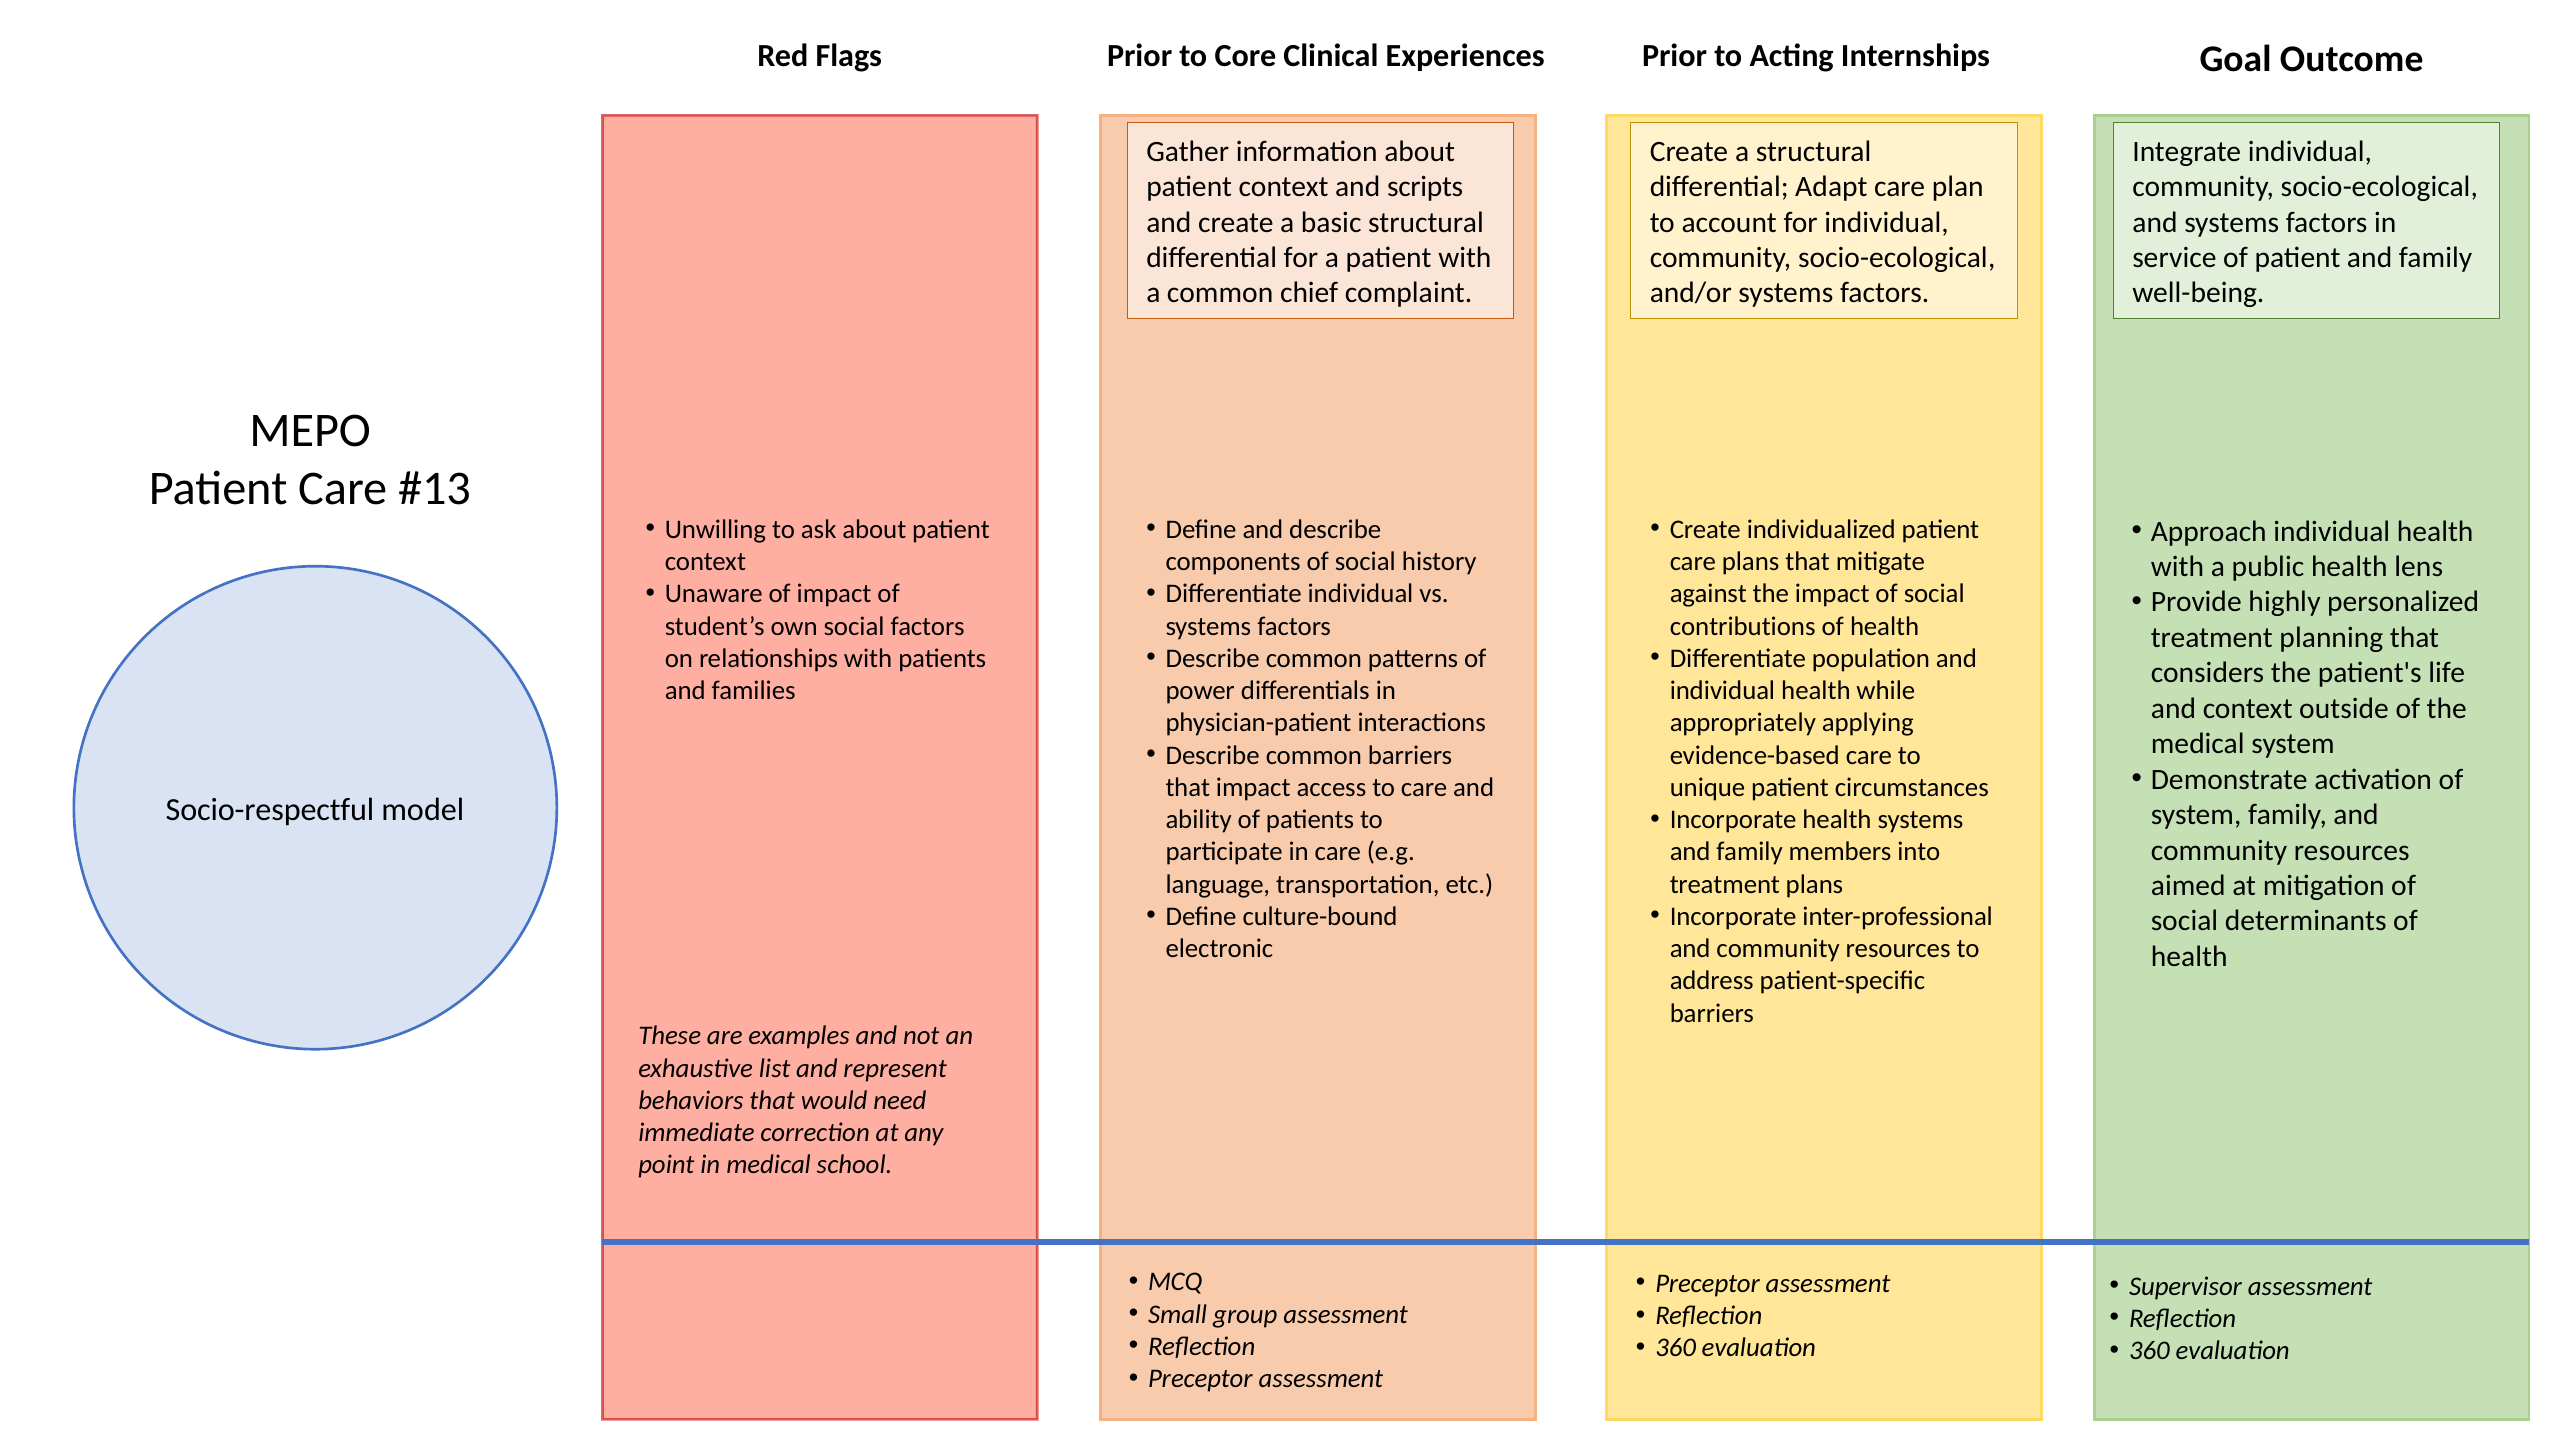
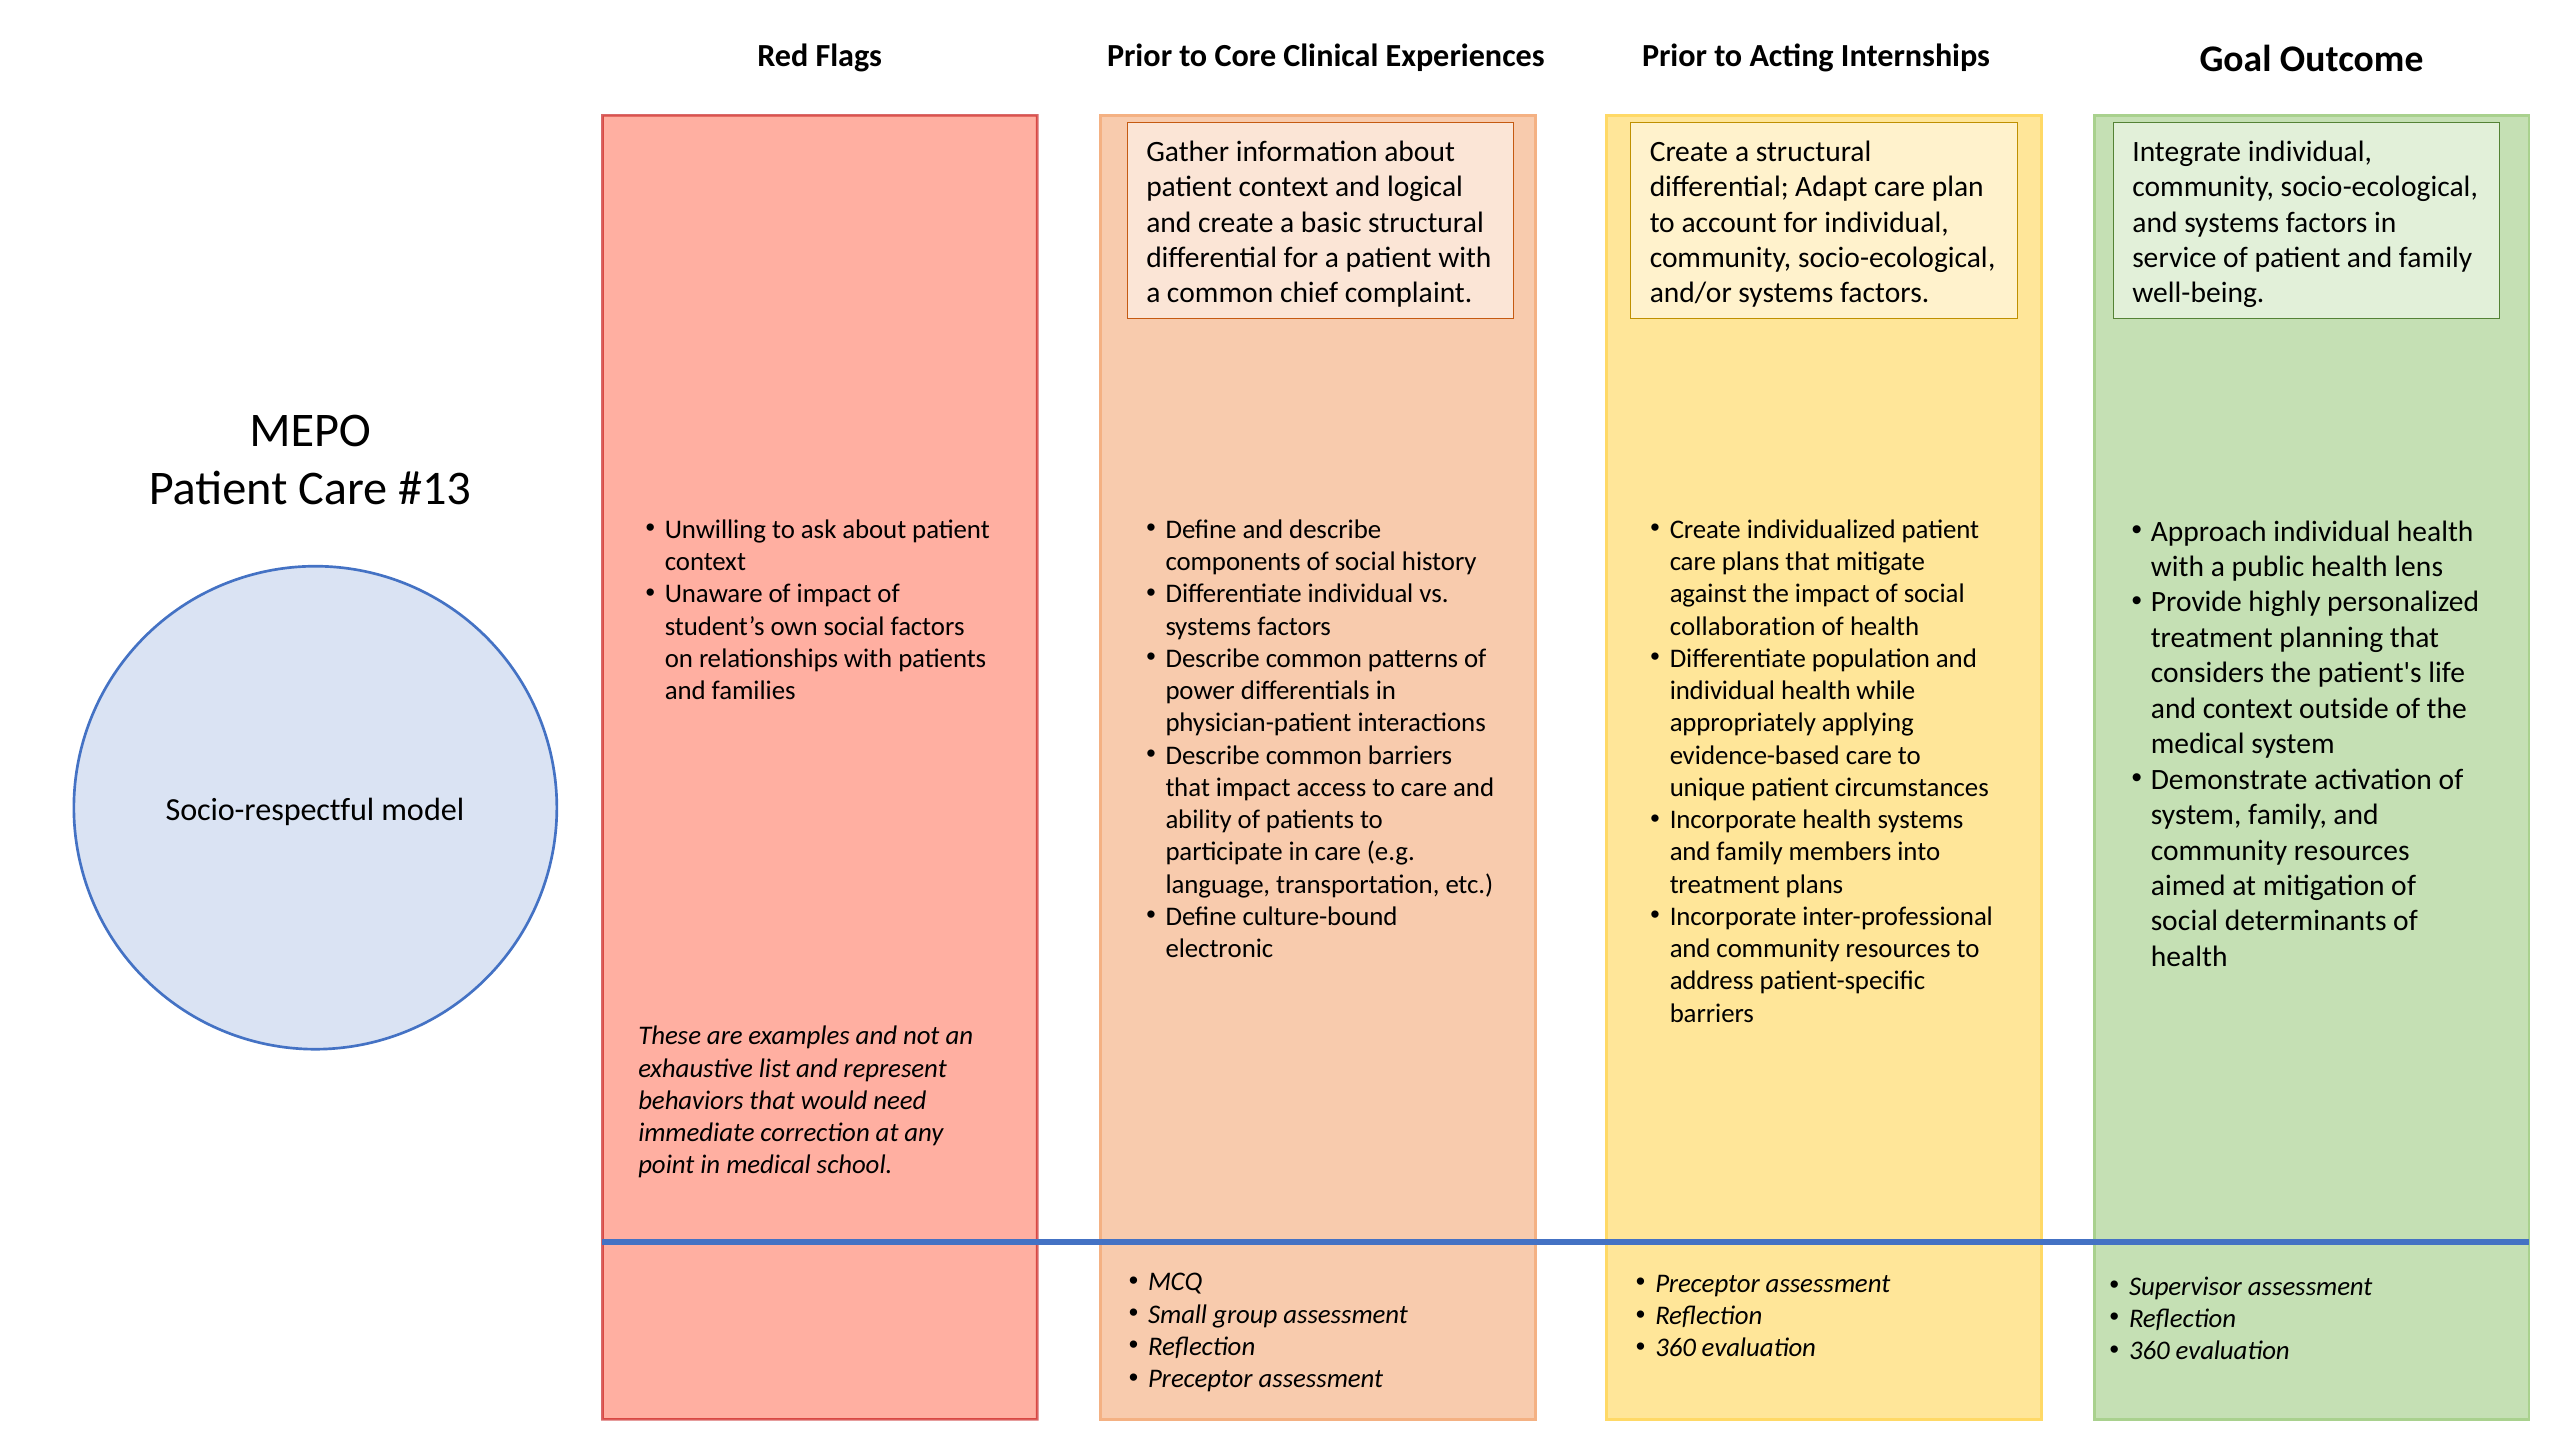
scripts: scripts -> logical
contributions: contributions -> collaboration
